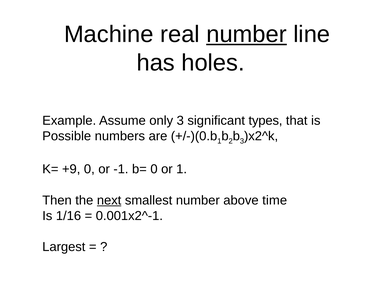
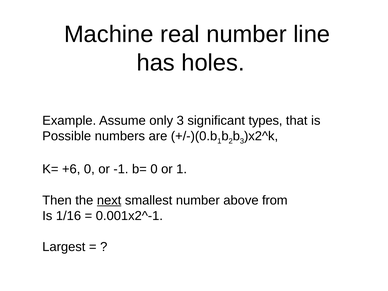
number at (247, 34) underline: present -> none
+9: +9 -> +6
time: time -> from
